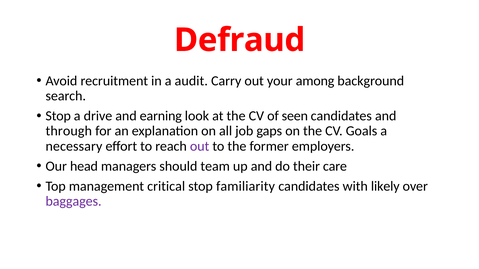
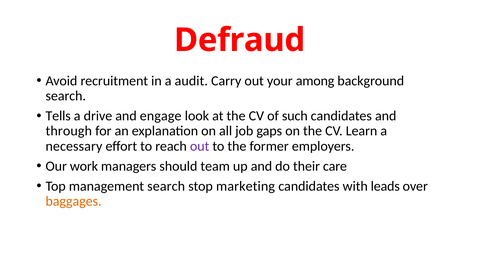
Stop at (58, 116): Stop -> Tells
earning: earning -> engage
seen: seen -> such
Goals: Goals -> Learn
head: head -> work
management critical: critical -> search
familiarity: familiarity -> marketing
likely: likely -> leads
baggages colour: purple -> orange
